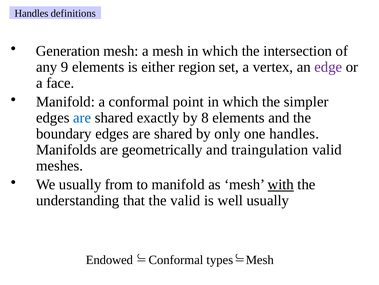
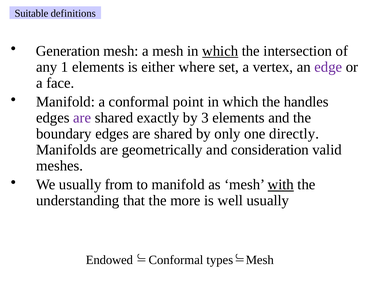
Handles at (31, 13): Handles -> Suitable
which at (220, 51) underline: none -> present
9: 9 -> 1
region: region -> where
simpler: simpler -> handles
are at (82, 117) colour: blue -> purple
8: 8 -> 3
one handles: handles -> directly
traingulation: traingulation -> consideration
the valid: valid -> more
